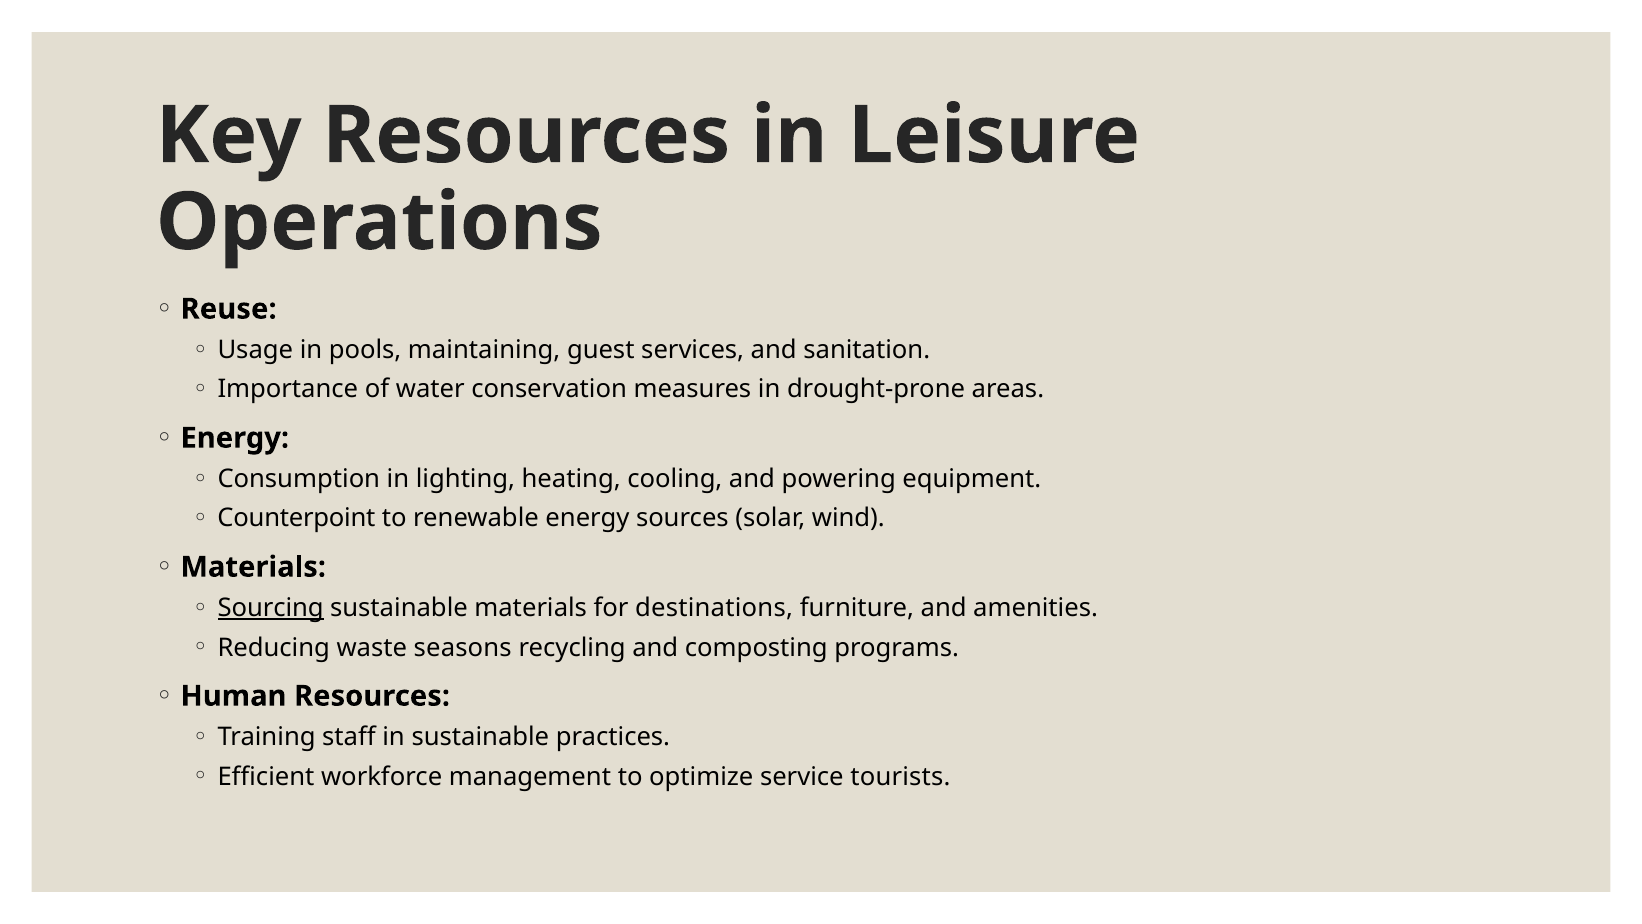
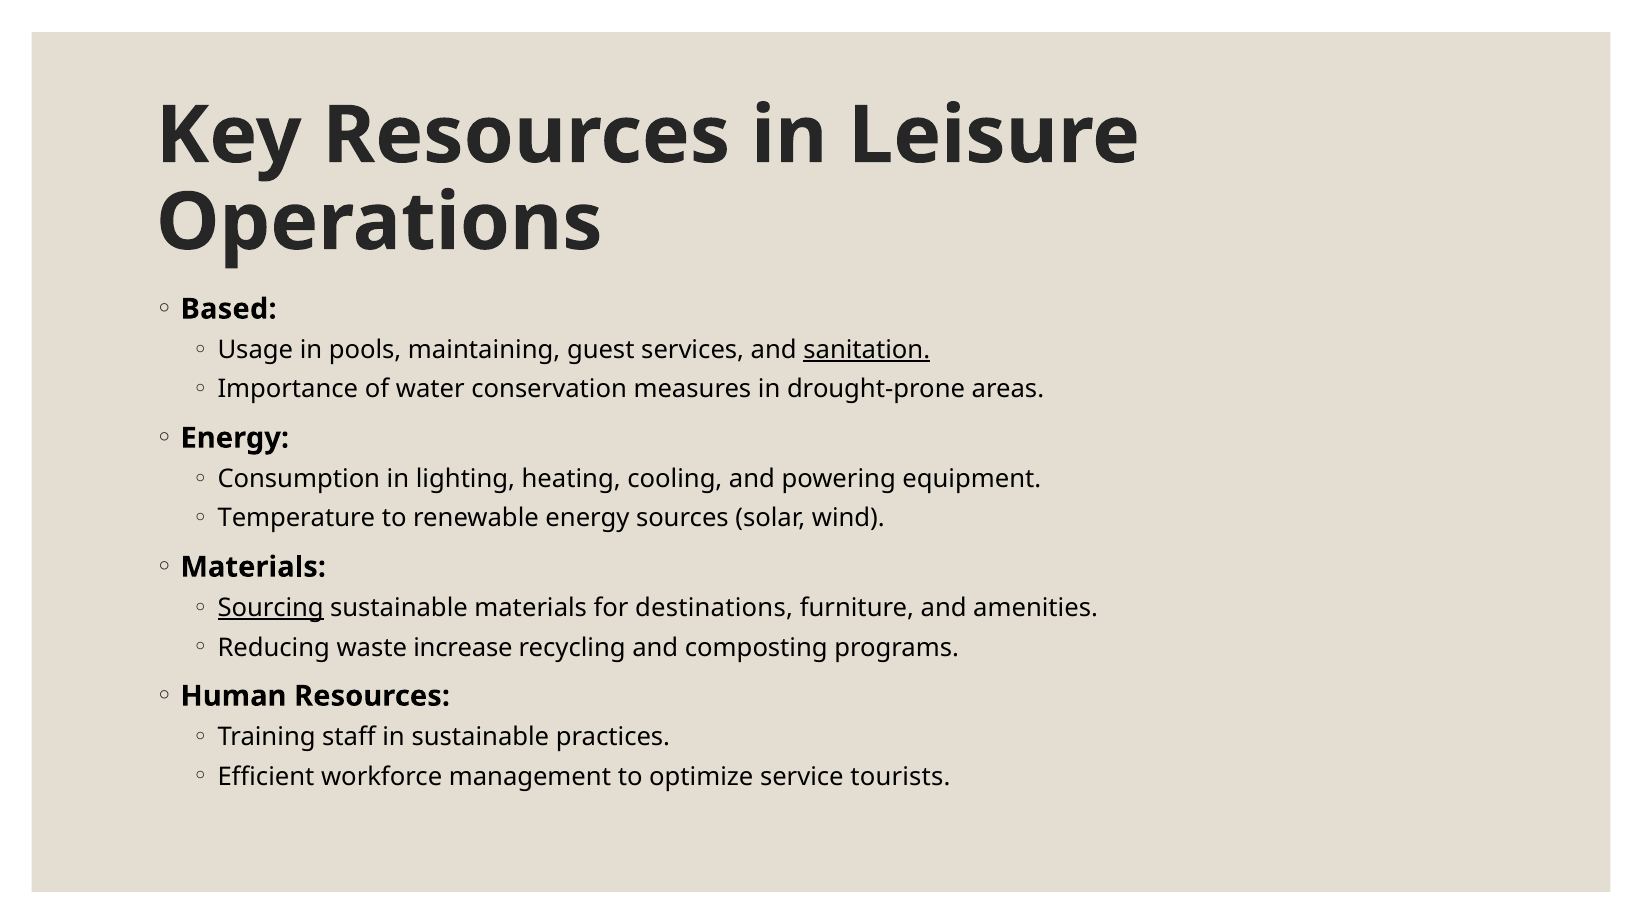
Reuse: Reuse -> Based
sanitation underline: none -> present
Counterpoint: Counterpoint -> Temperature
seasons: seasons -> increase
